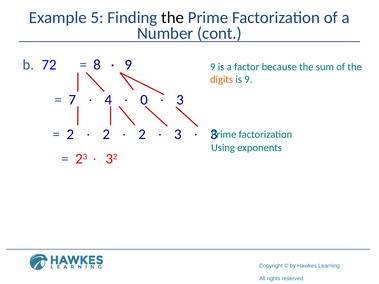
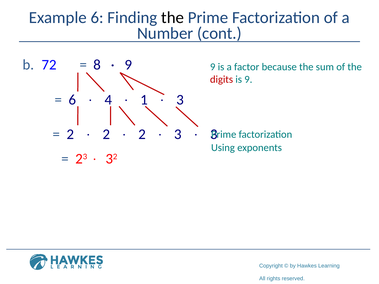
Example 5: 5 -> 6
digits colour: orange -> red
7 at (72, 100): 7 -> 6
0: 0 -> 1
